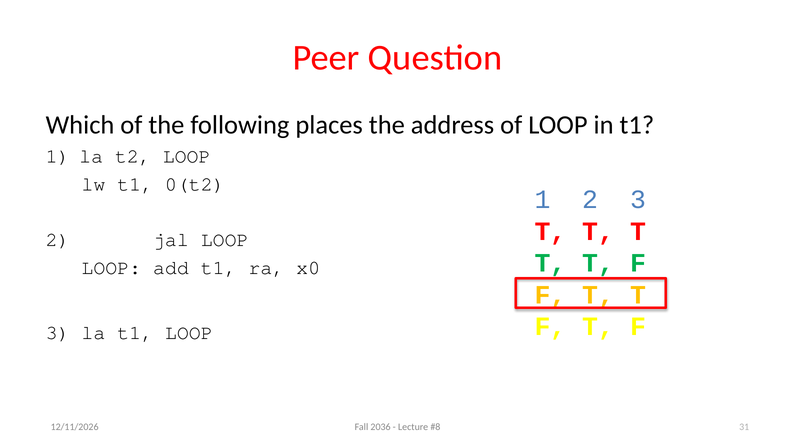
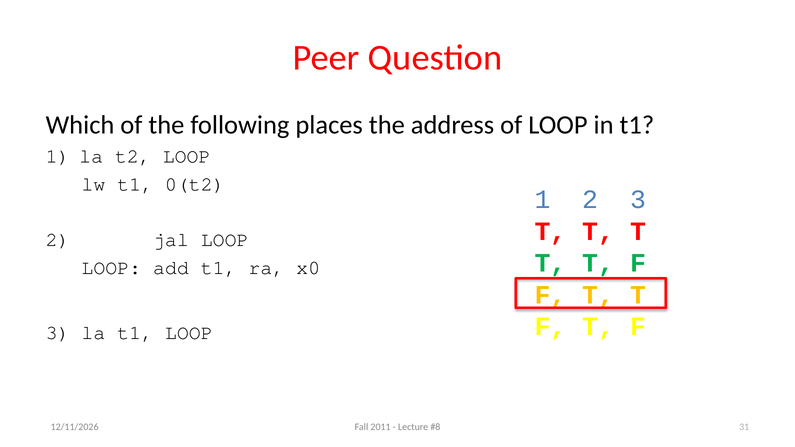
2036: 2036 -> 2011
